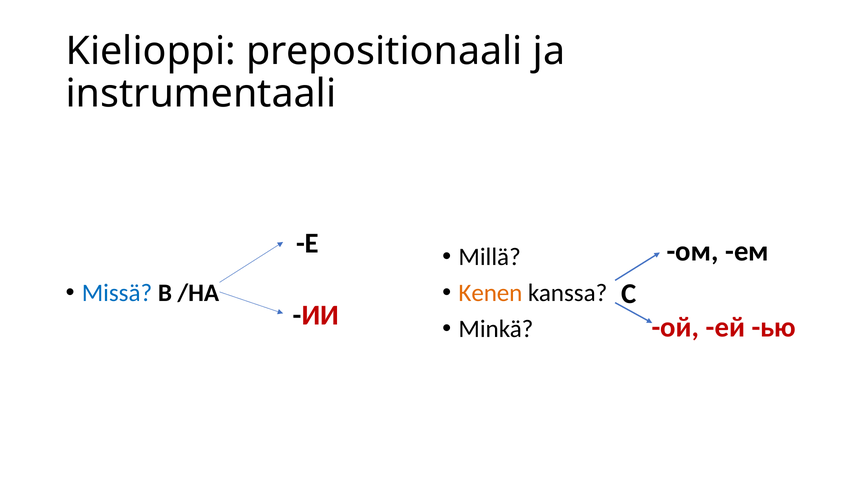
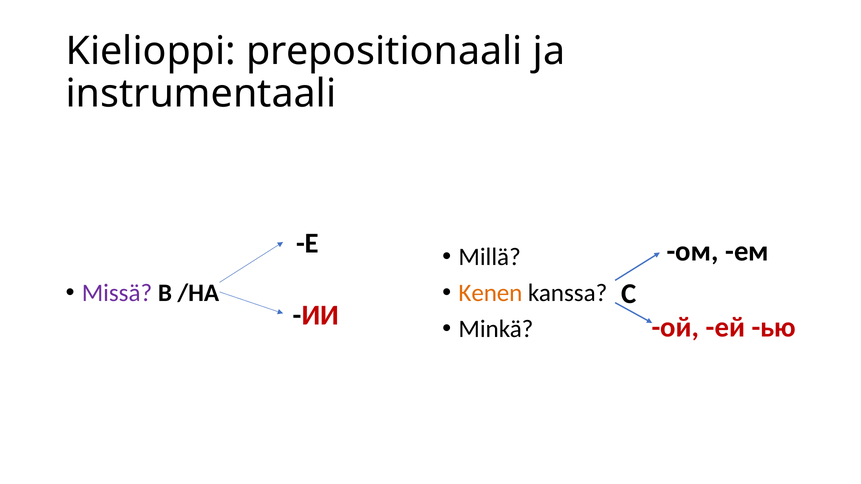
Missä colour: blue -> purple
